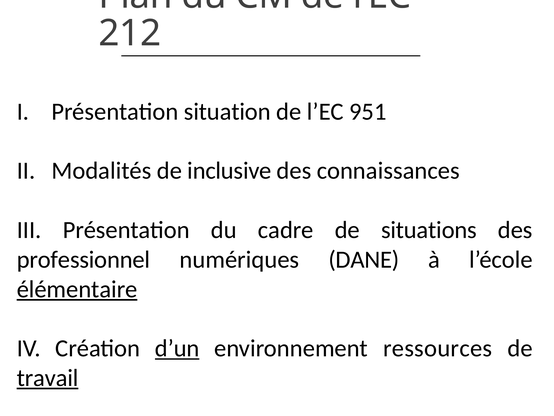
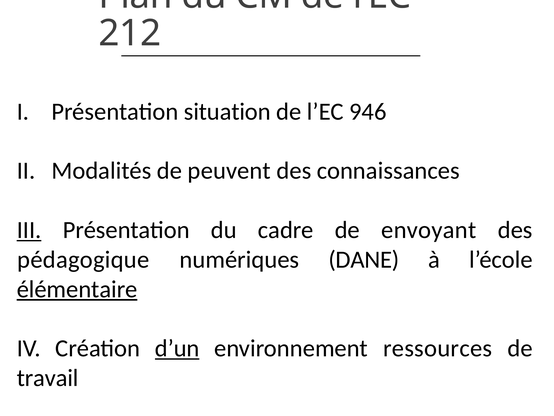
951: 951 -> 946
inclusive: inclusive -> peuvent
III underline: none -> present
situations: situations -> envoyant
professionnel: professionnel -> pédagogique
travail underline: present -> none
